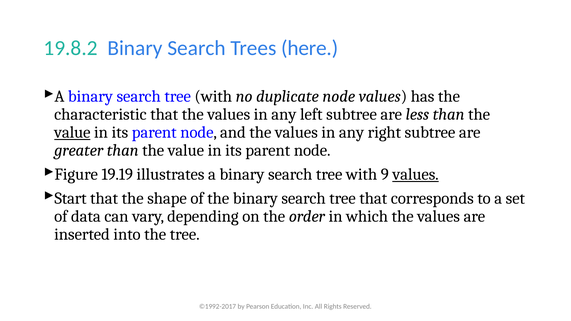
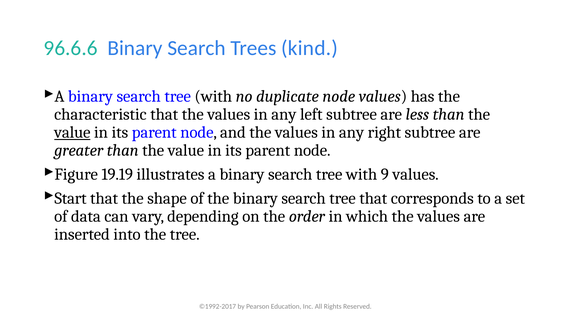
19.8.2: 19.8.2 -> 96.6.6
here: here -> kind
values at (416, 174) underline: present -> none
